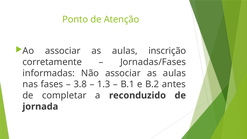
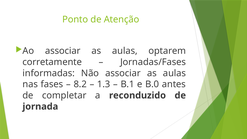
inscrição: inscrição -> optarem
3.8: 3.8 -> 8.2
B.2: B.2 -> B.0
